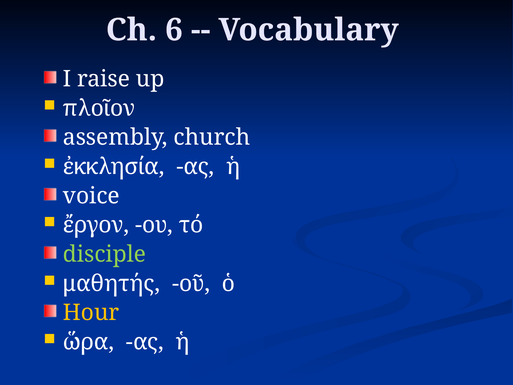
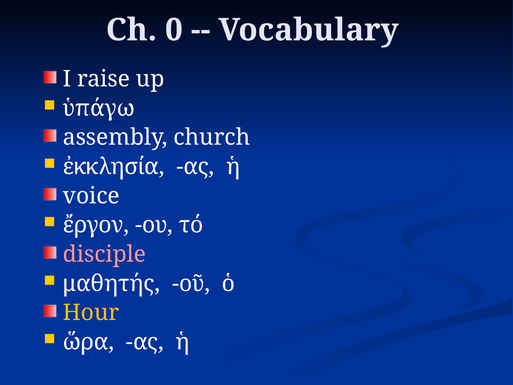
6: 6 -> 0
πλοῖον: πλοῖον -> ὑπάγω
disciple colour: light green -> pink
